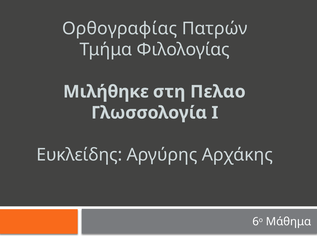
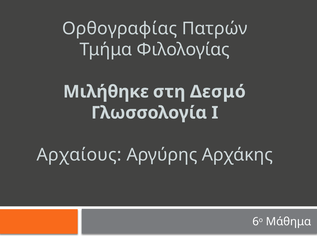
Πελαο: Πελαο -> Δεσμό
Ευκλείδης: Ευκλείδης -> Αρχαίους
